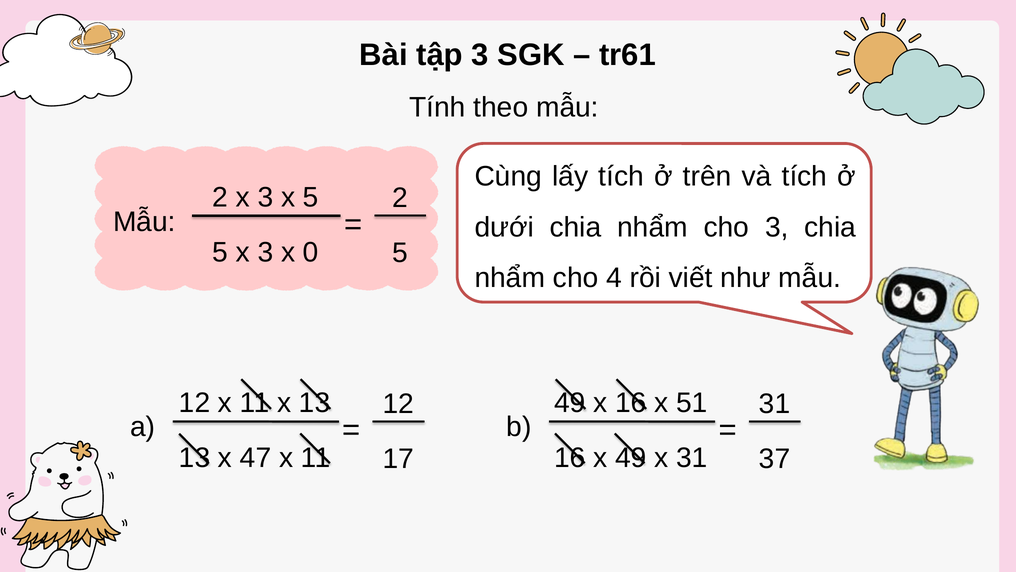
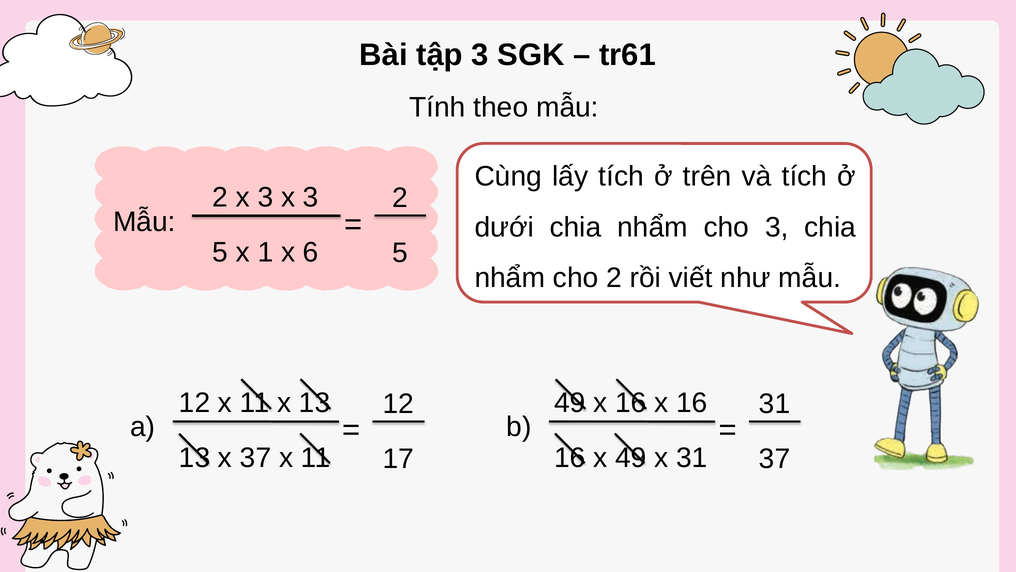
3 x 5: 5 -> 3
5 x 3: 3 -> 1
0: 0 -> 6
cho 4: 4 -> 2
51 at (692, 403): 51 -> 16
x 47: 47 -> 37
